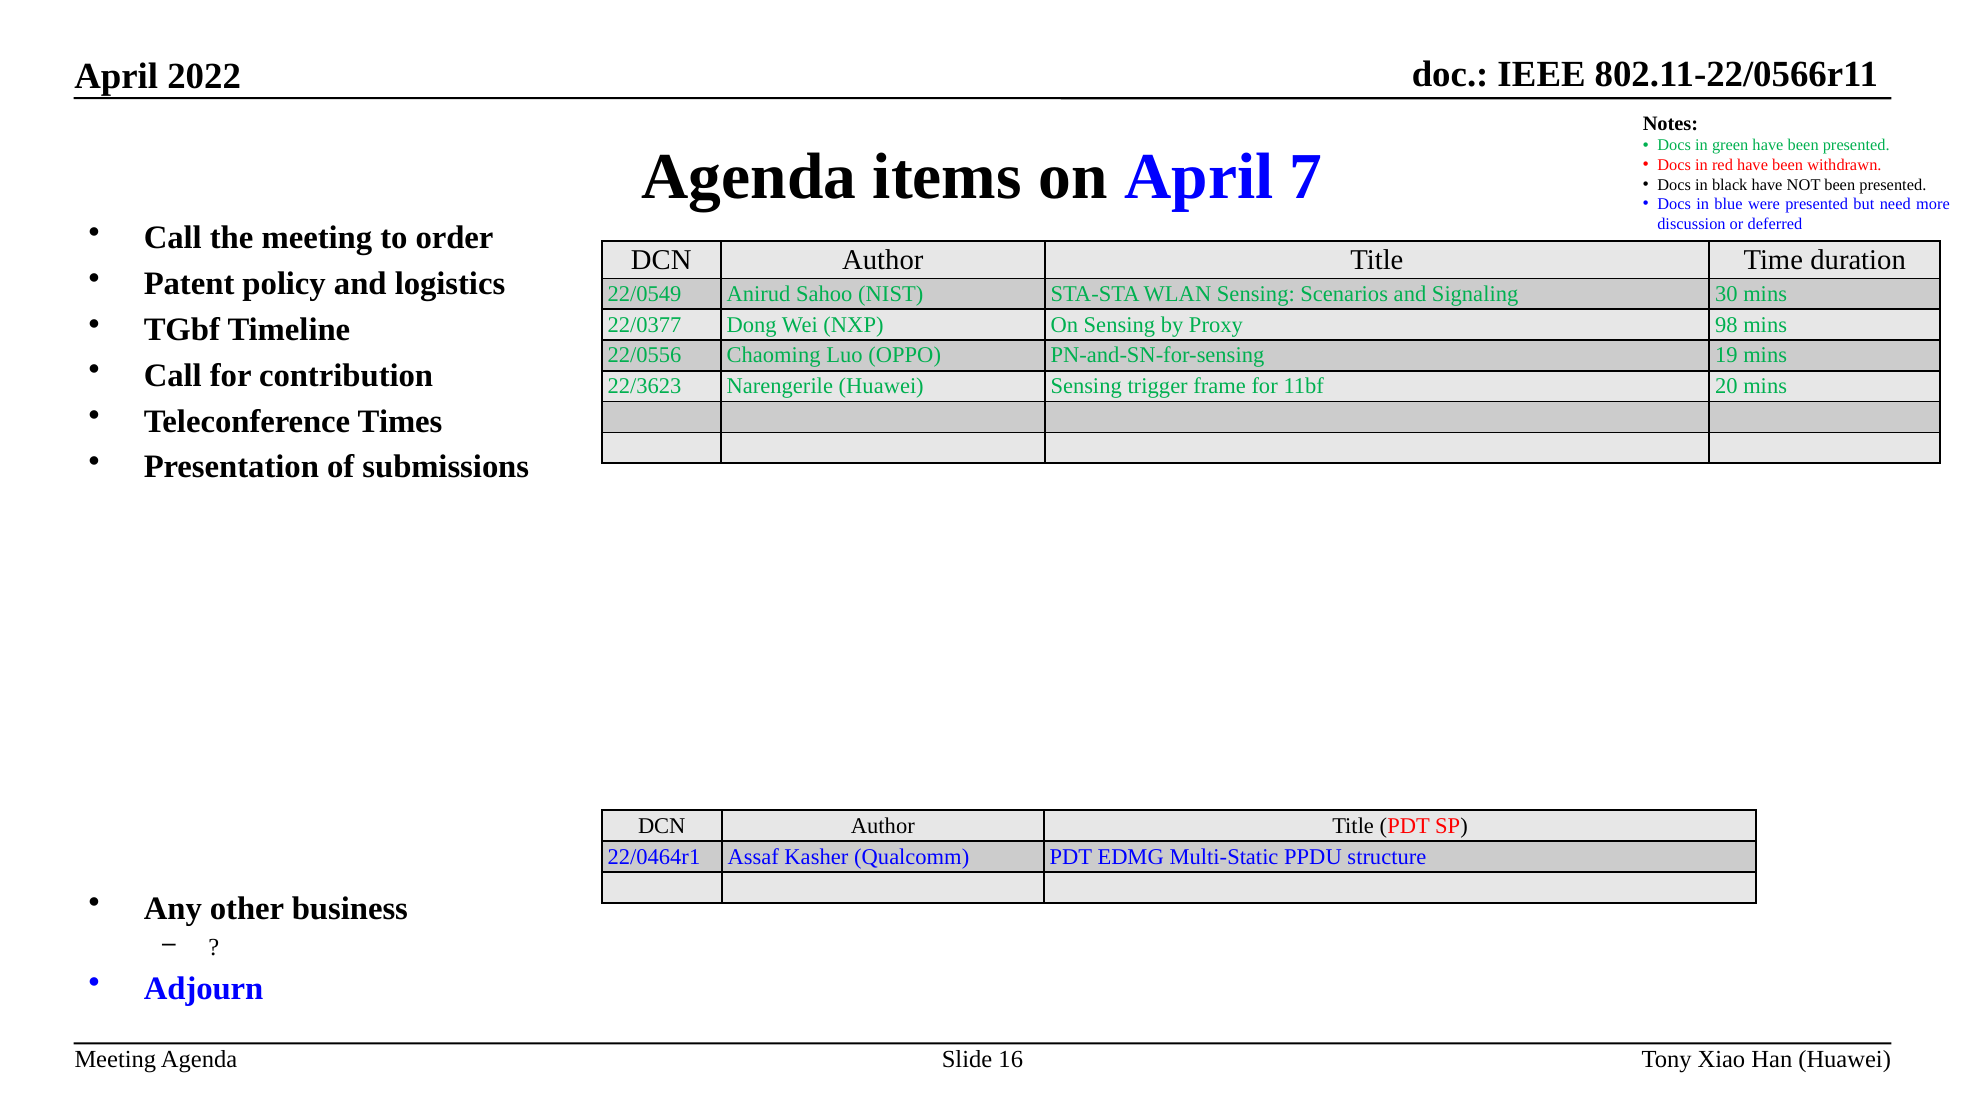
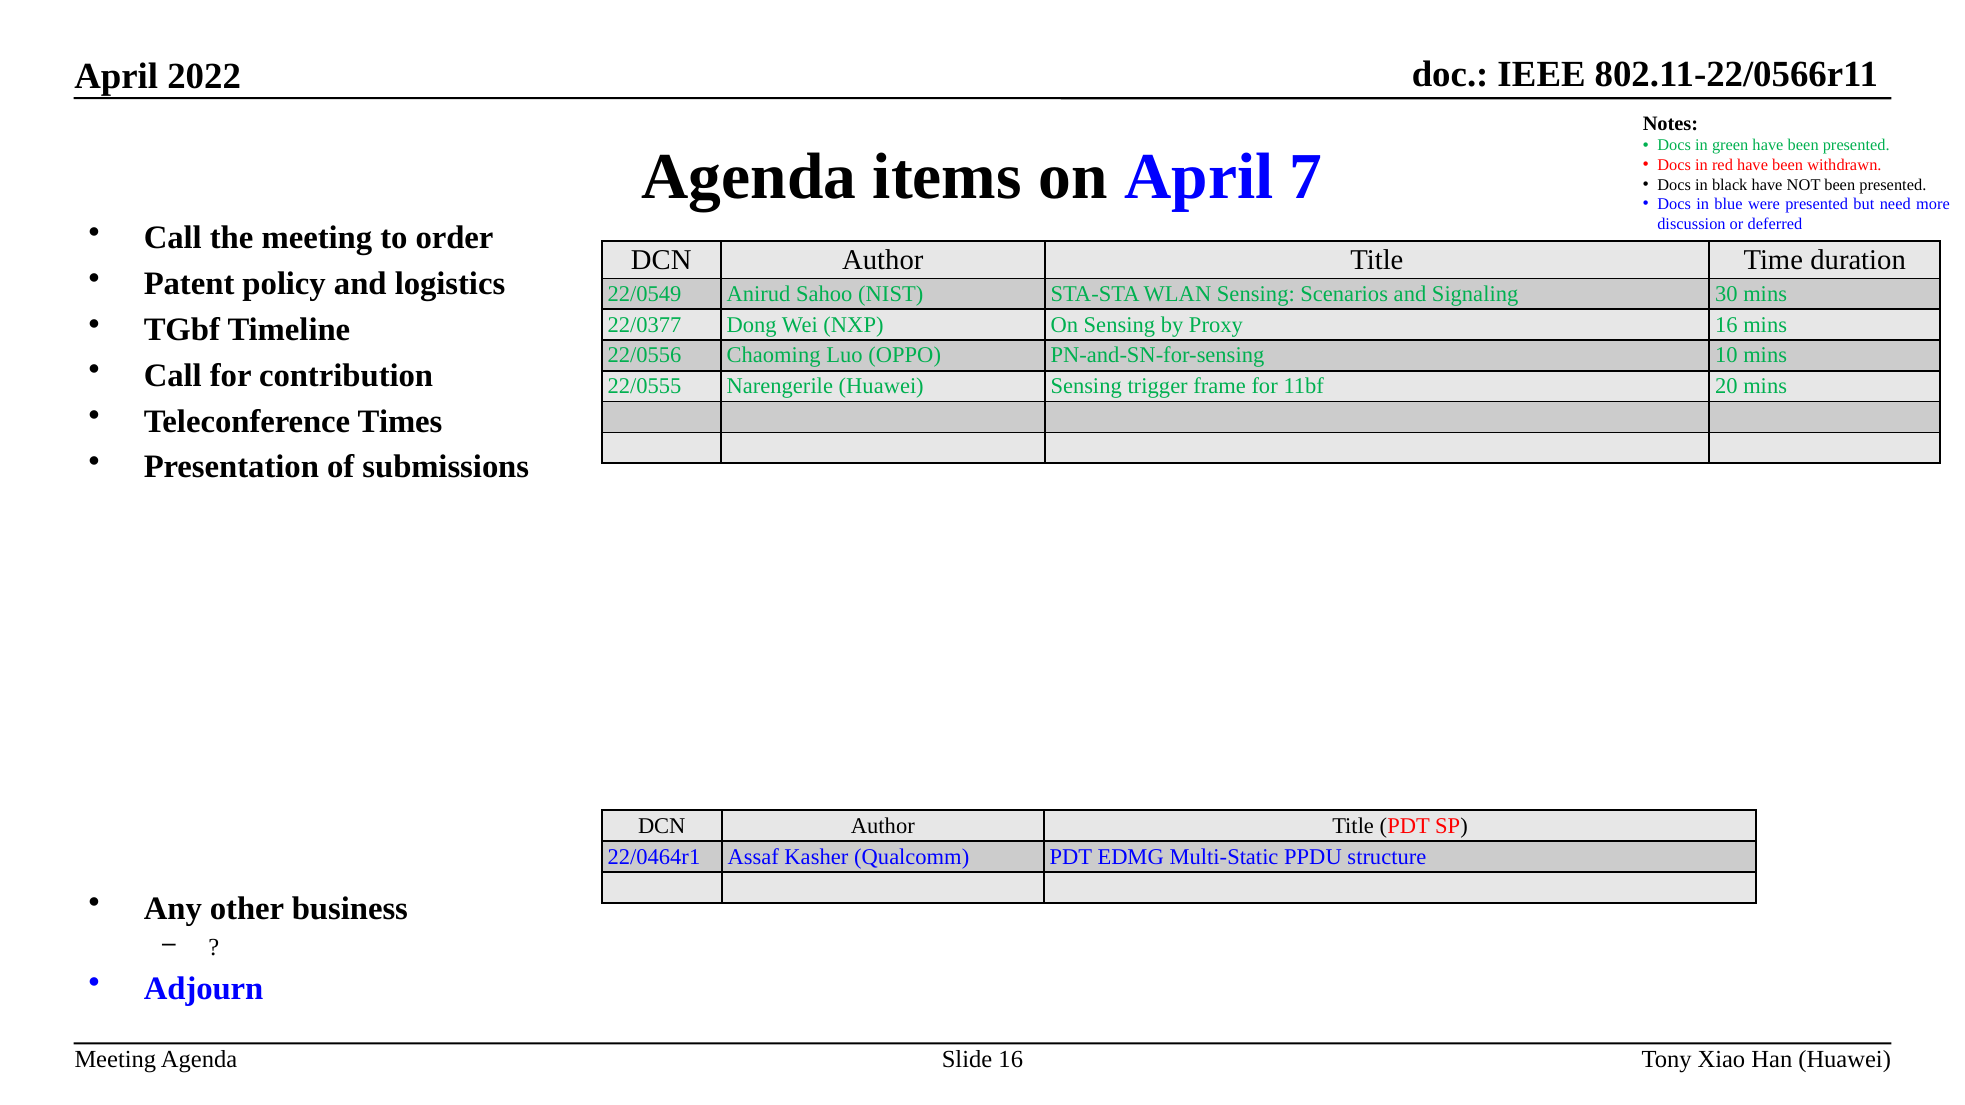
Proxy 98: 98 -> 16
19: 19 -> 10
22/3623: 22/3623 -> 22/0555
